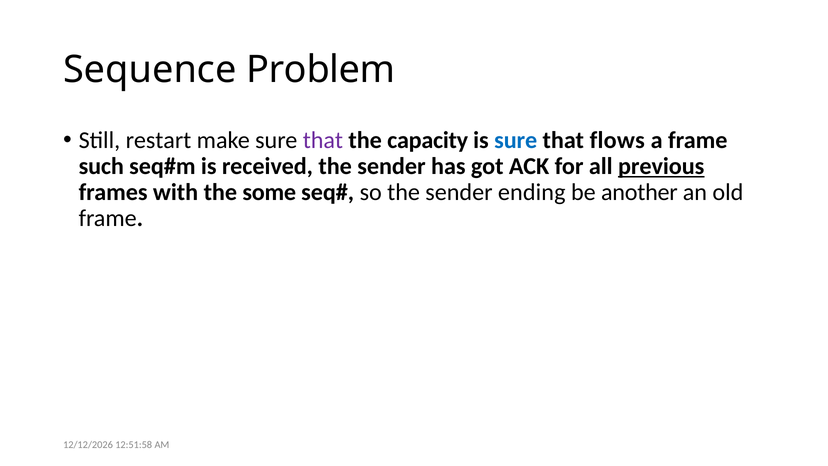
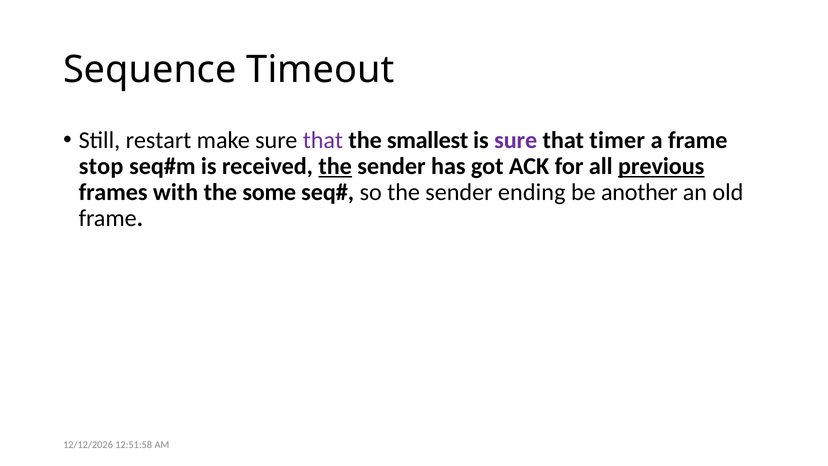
Problem: Problem -> Timeout
capacity: capacity -> smallest
sure at (516, 140) colour: blue -> purple
flows: flows -> timer
such: such -> stop
the at (335, 166) underline: none -> present
